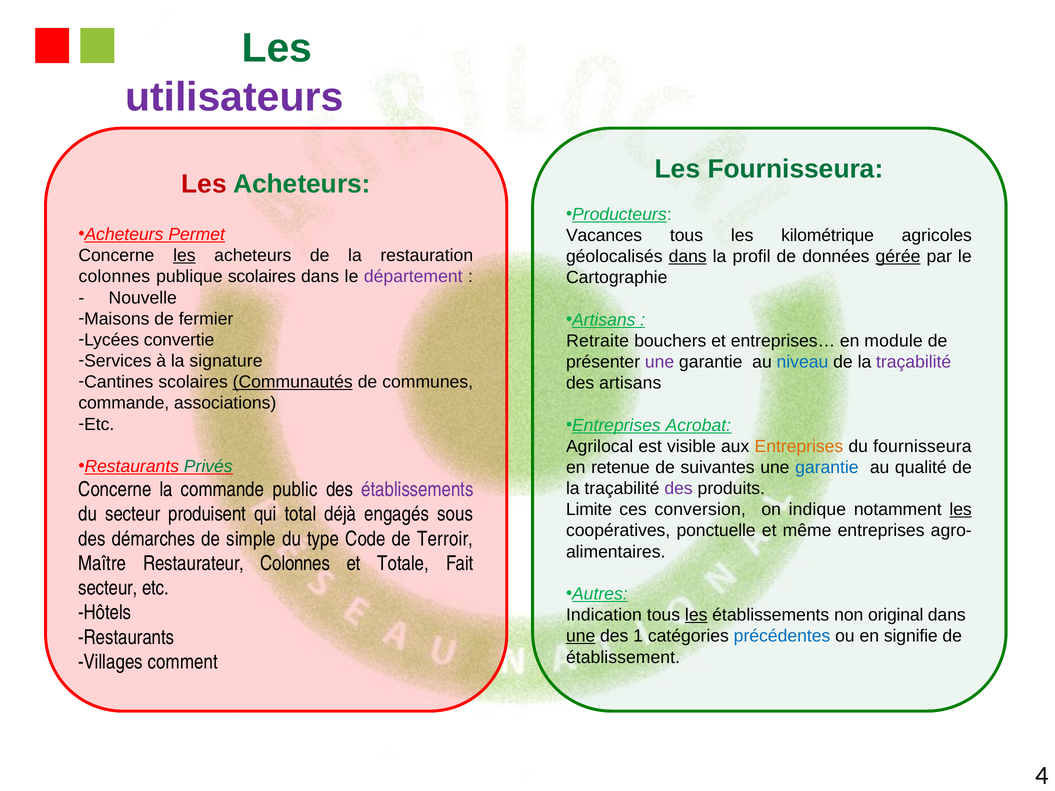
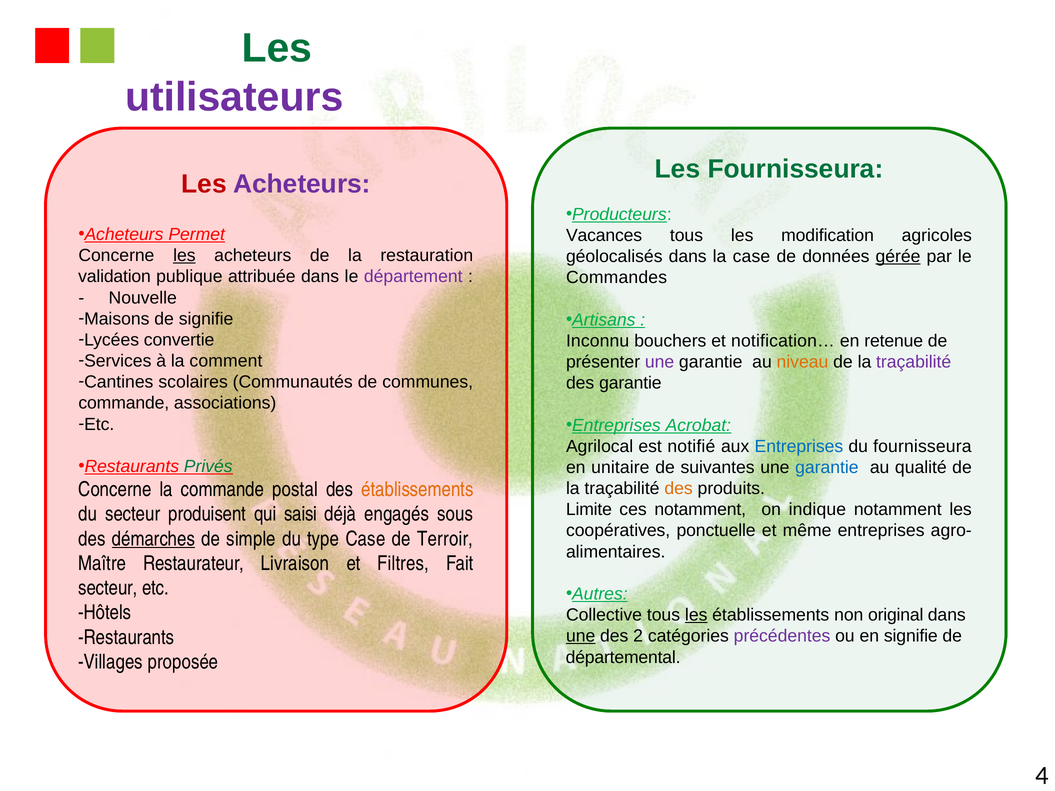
Acheteurs at (302, 184) colour: green -> purple
kilométrique: kilométrique -> modification
dans at (688, 257) underline: present -> none
la profil: profil -> case
colonnes at (114, 277): colonnes -> validation
publique scolaires: scolaires -> attribuée
Cartographie: Cartographie -> Commandes
de fermier: fermier -> signifie
Retraite: Retraite -> Inconnu
entreprises…: entreprises… -> notification…
module: module -> retenue
signature: signature -> comment
niveau colour: blue -> orange
Communautés underline: present -> none
des artisans: artisans -> garantie
visible: visible -> notifié
Entreprises at (799, 446) colour: orange -> blue
retenue: retenue -> unitaire
des at (679, 489) colour: purple -> orange
public: public -> postal
établissements at (417, 490) colour: purple -> orange
ces conversion: conversion -> notamment
les at (961, 510) underline: present -> none
total: total -> saisi
démarches underline: none -> present
type Code: Code -> Case
Restaurateur Colonnes: Colonnes -> Livraison
Totale: Totale -> Filtres
Indication: Indication -> Collective
1: 1 -> 2
précédentes colour: blue -> purple
établissement: établissement -> départemental
comment: comment -> proposée
